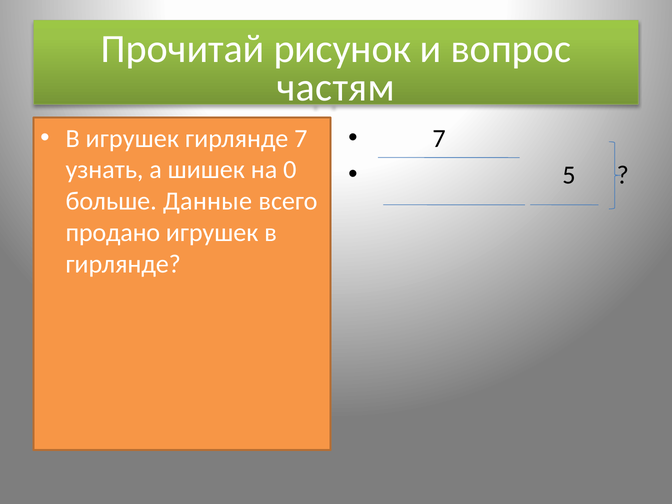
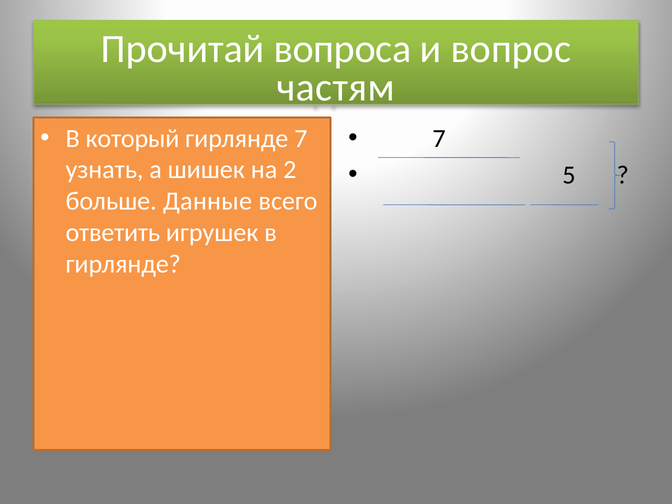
рисунок: рисунок -> вопроса
В игрушек: игрушек -> который
0: 0 -> 2
продано: продано -> ответить
